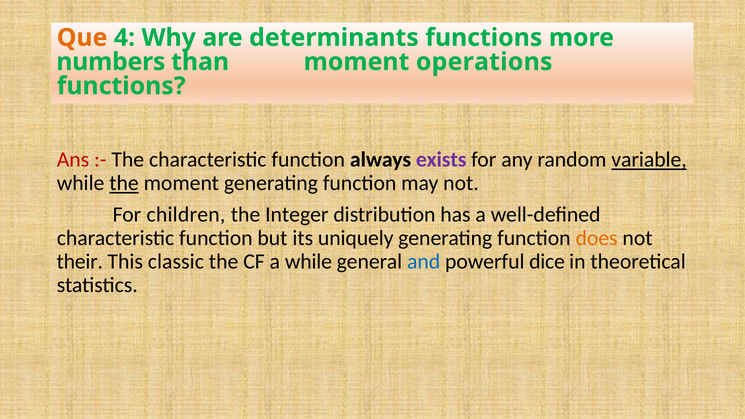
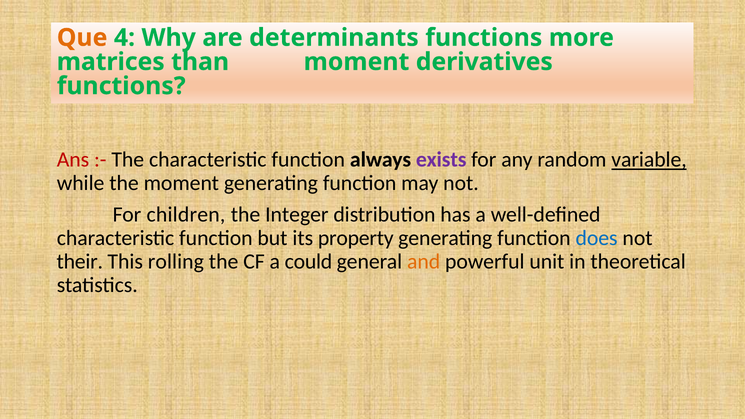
numbers: numbers -> matrices
operations: operations -> derivatives
the at (124, 183) underline: present -> none
uniquely: uniquely -> property
does colour: orange -> blue
classic: classic -> rolling
a while: while -> could
and colour: blue -> orange
dice: dice -> unit
